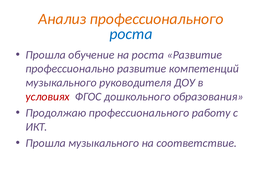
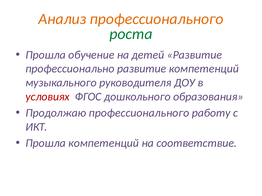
роста at (131, 34) colour: blue -> green
на роста: роста -> детей
Прошла музыкального: музыкального -> компетенций
